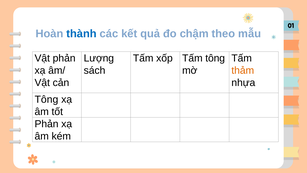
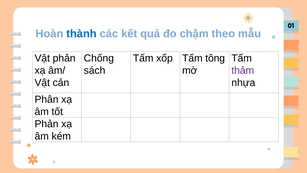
Lượng: Lượng -> Chống
thảm colour: orange -> purple
Tông at (46, 99): Tông -> Phân
